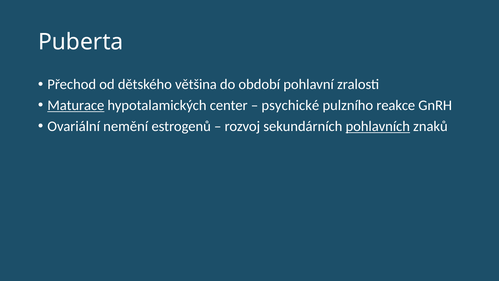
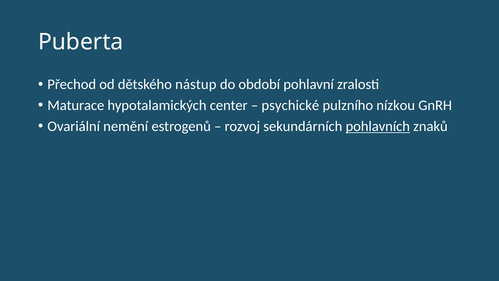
většina: většina -> nástup
Maturace underline: present -> none
reakce: reakce -> nízkou
